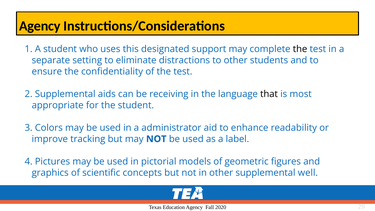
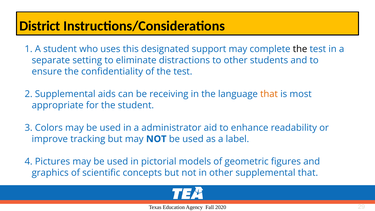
Agency at (40, 26): Agency -> District
that at (269, 94) colour: black -> orange
supplemental well: well -> that
